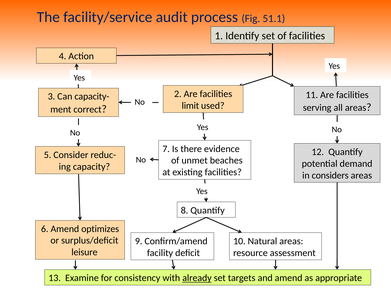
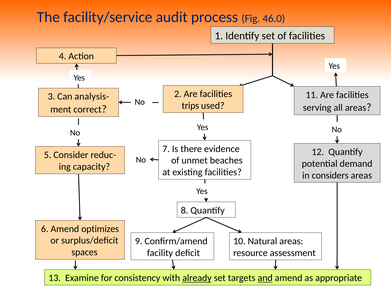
51.1: 51.1 -> 46.0
capacity-: capacity- -> analysis-
limit: limit -> trips
leisure: leisure -> spaces
and underline: none -> present
